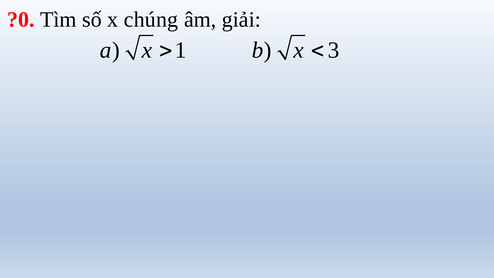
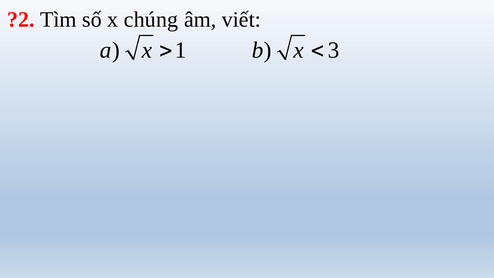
?0: ?0 -> ?2
giải: giải -> viết
